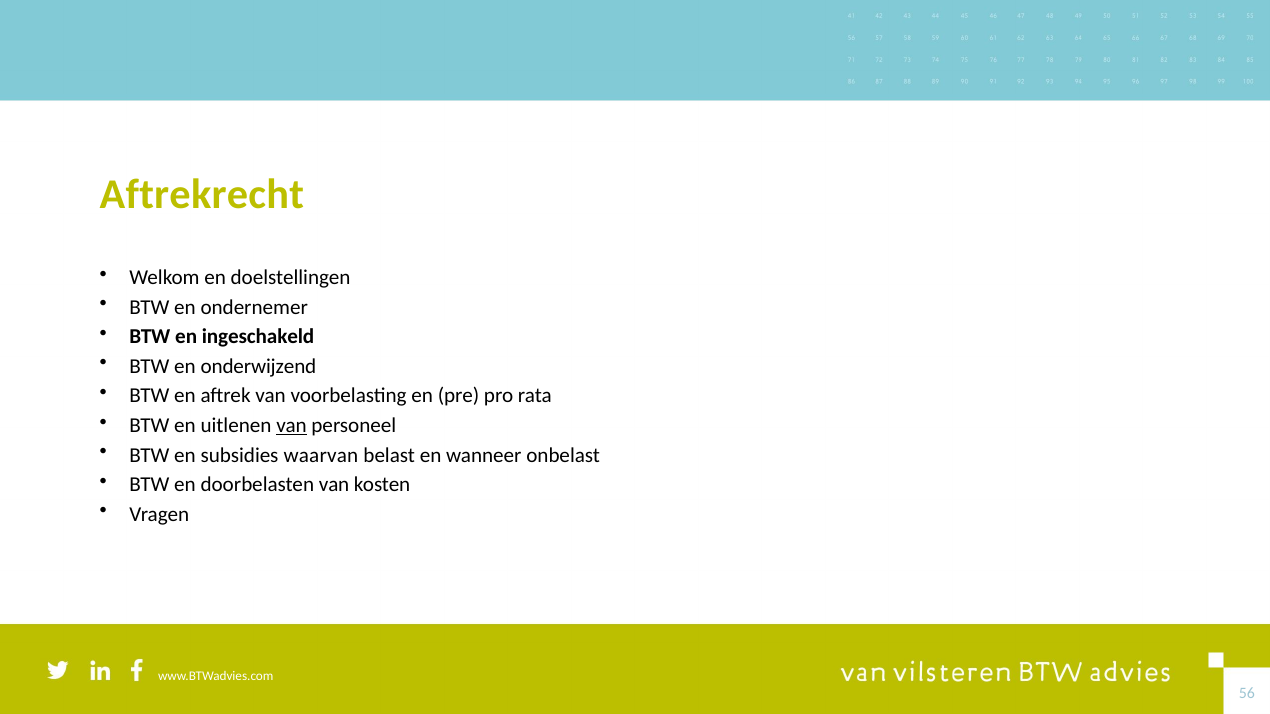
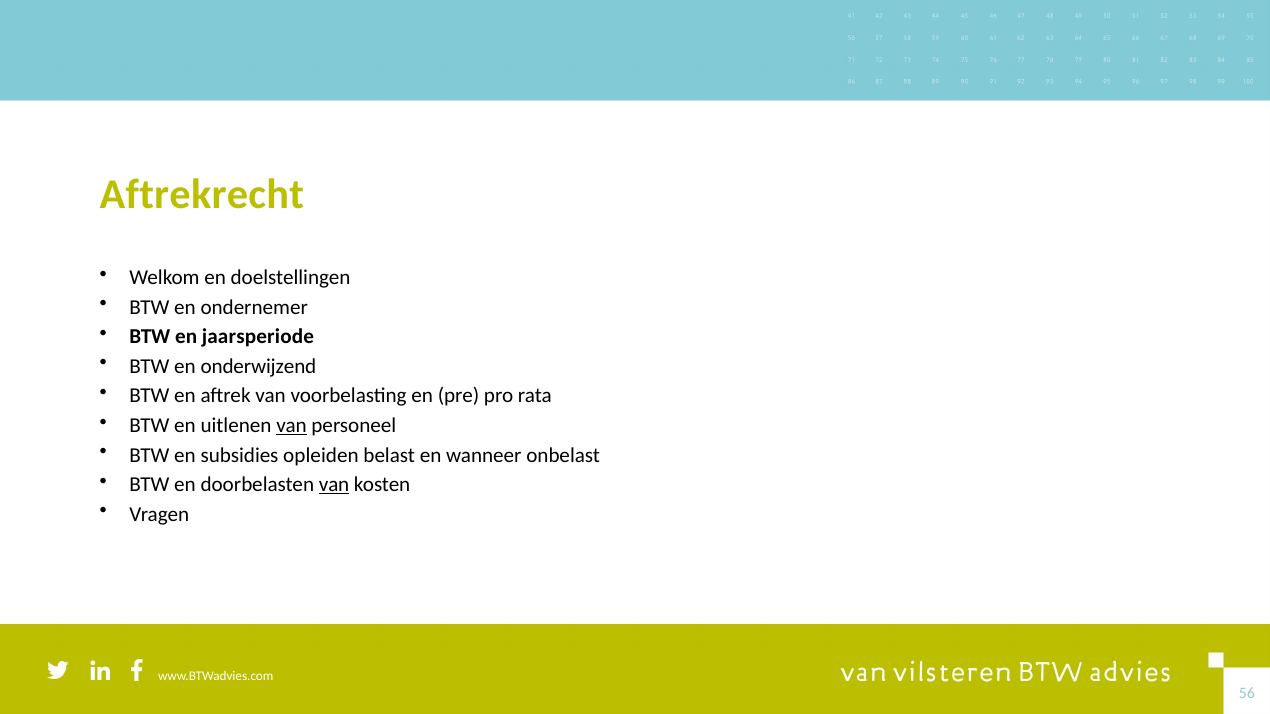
ingeschakeld: ingeschakeld -> jaarsperiode
waarvan: waarvan -> opleiden
van at (334, 485) underline: none -> present
